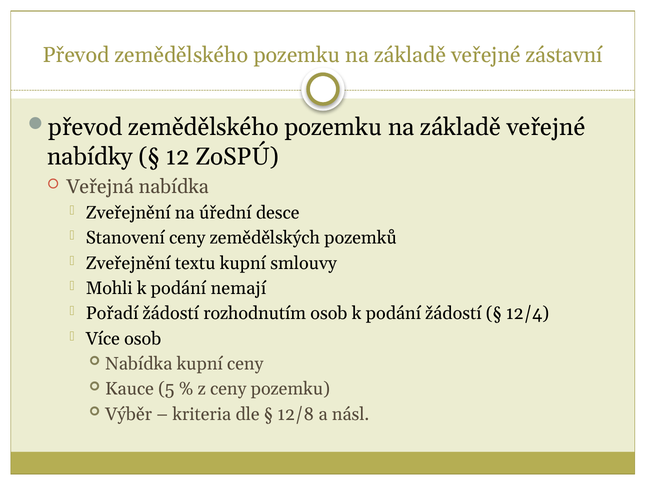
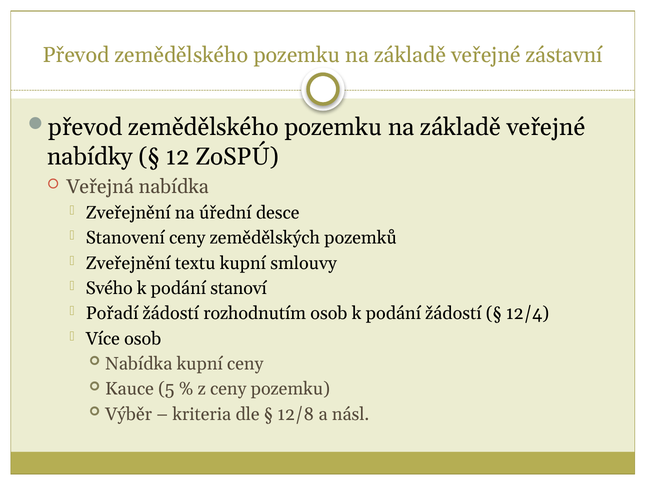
Mohli: Mohli -> Svého
nemají: nemají -> stanoví
